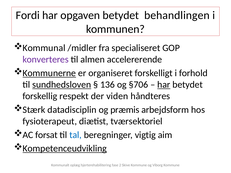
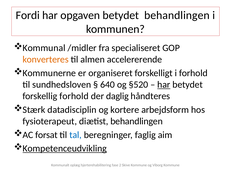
konverteres colour: purple -> orange
Kommunerne underline: present -> none
sundhedsloven underline: present -> none
136: 136 -> 640
§706: §706 -> §520
forskellig respekt: respekt -> forhold
viden: viden -> daglig
præmis: præmis -> kortere
diætist tværsektoriel: tværsektoriel -> behandlingen
vigtig: vigtig -> faglig
